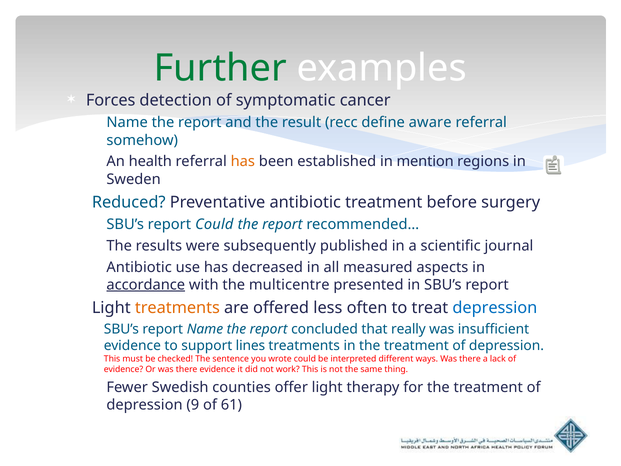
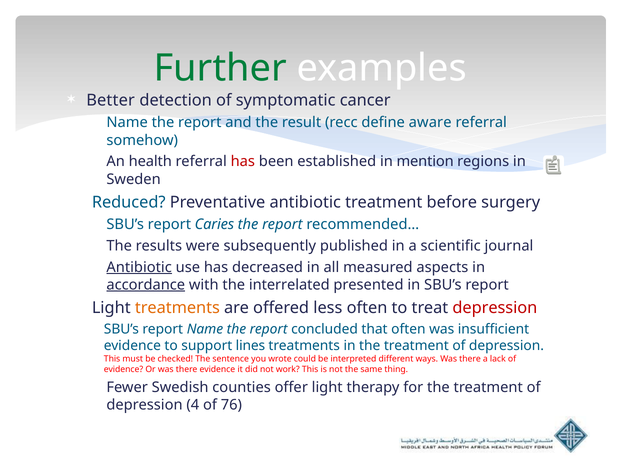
Forces: Forces -> Better
has at (243, 162) colour: orange -> red
report Could: Could -> Caries
Antibiotic at (139, 267) underline: none -> present
multicentre: multicentre -> interrelated
depression at (495, 308) colour: blue -> red
that really: really -> often
9: 9 -> 4
61: 61 -> 76
